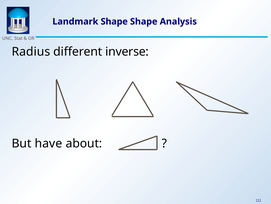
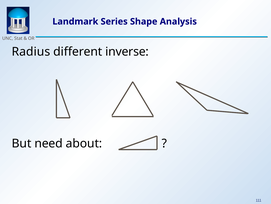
Landmark Shape: Shape -> Series
have: have -> need
